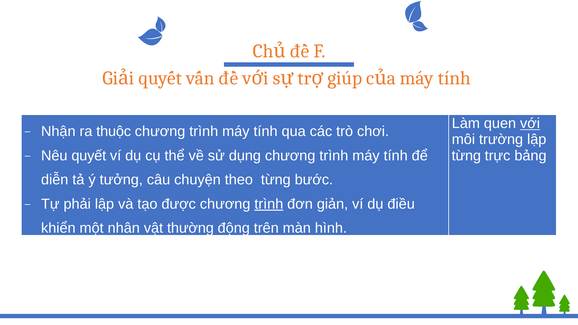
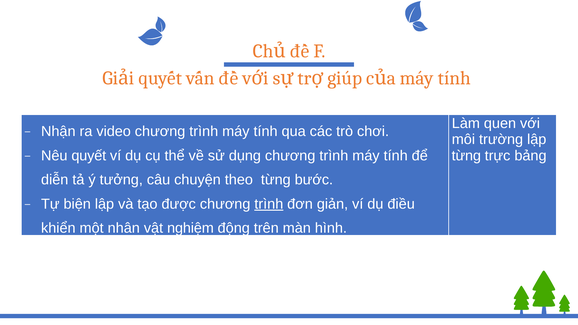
với underline: present -> none
thuộc: thuộc -> video
phải: phải -> biện
thường: thường -> nghiệm
